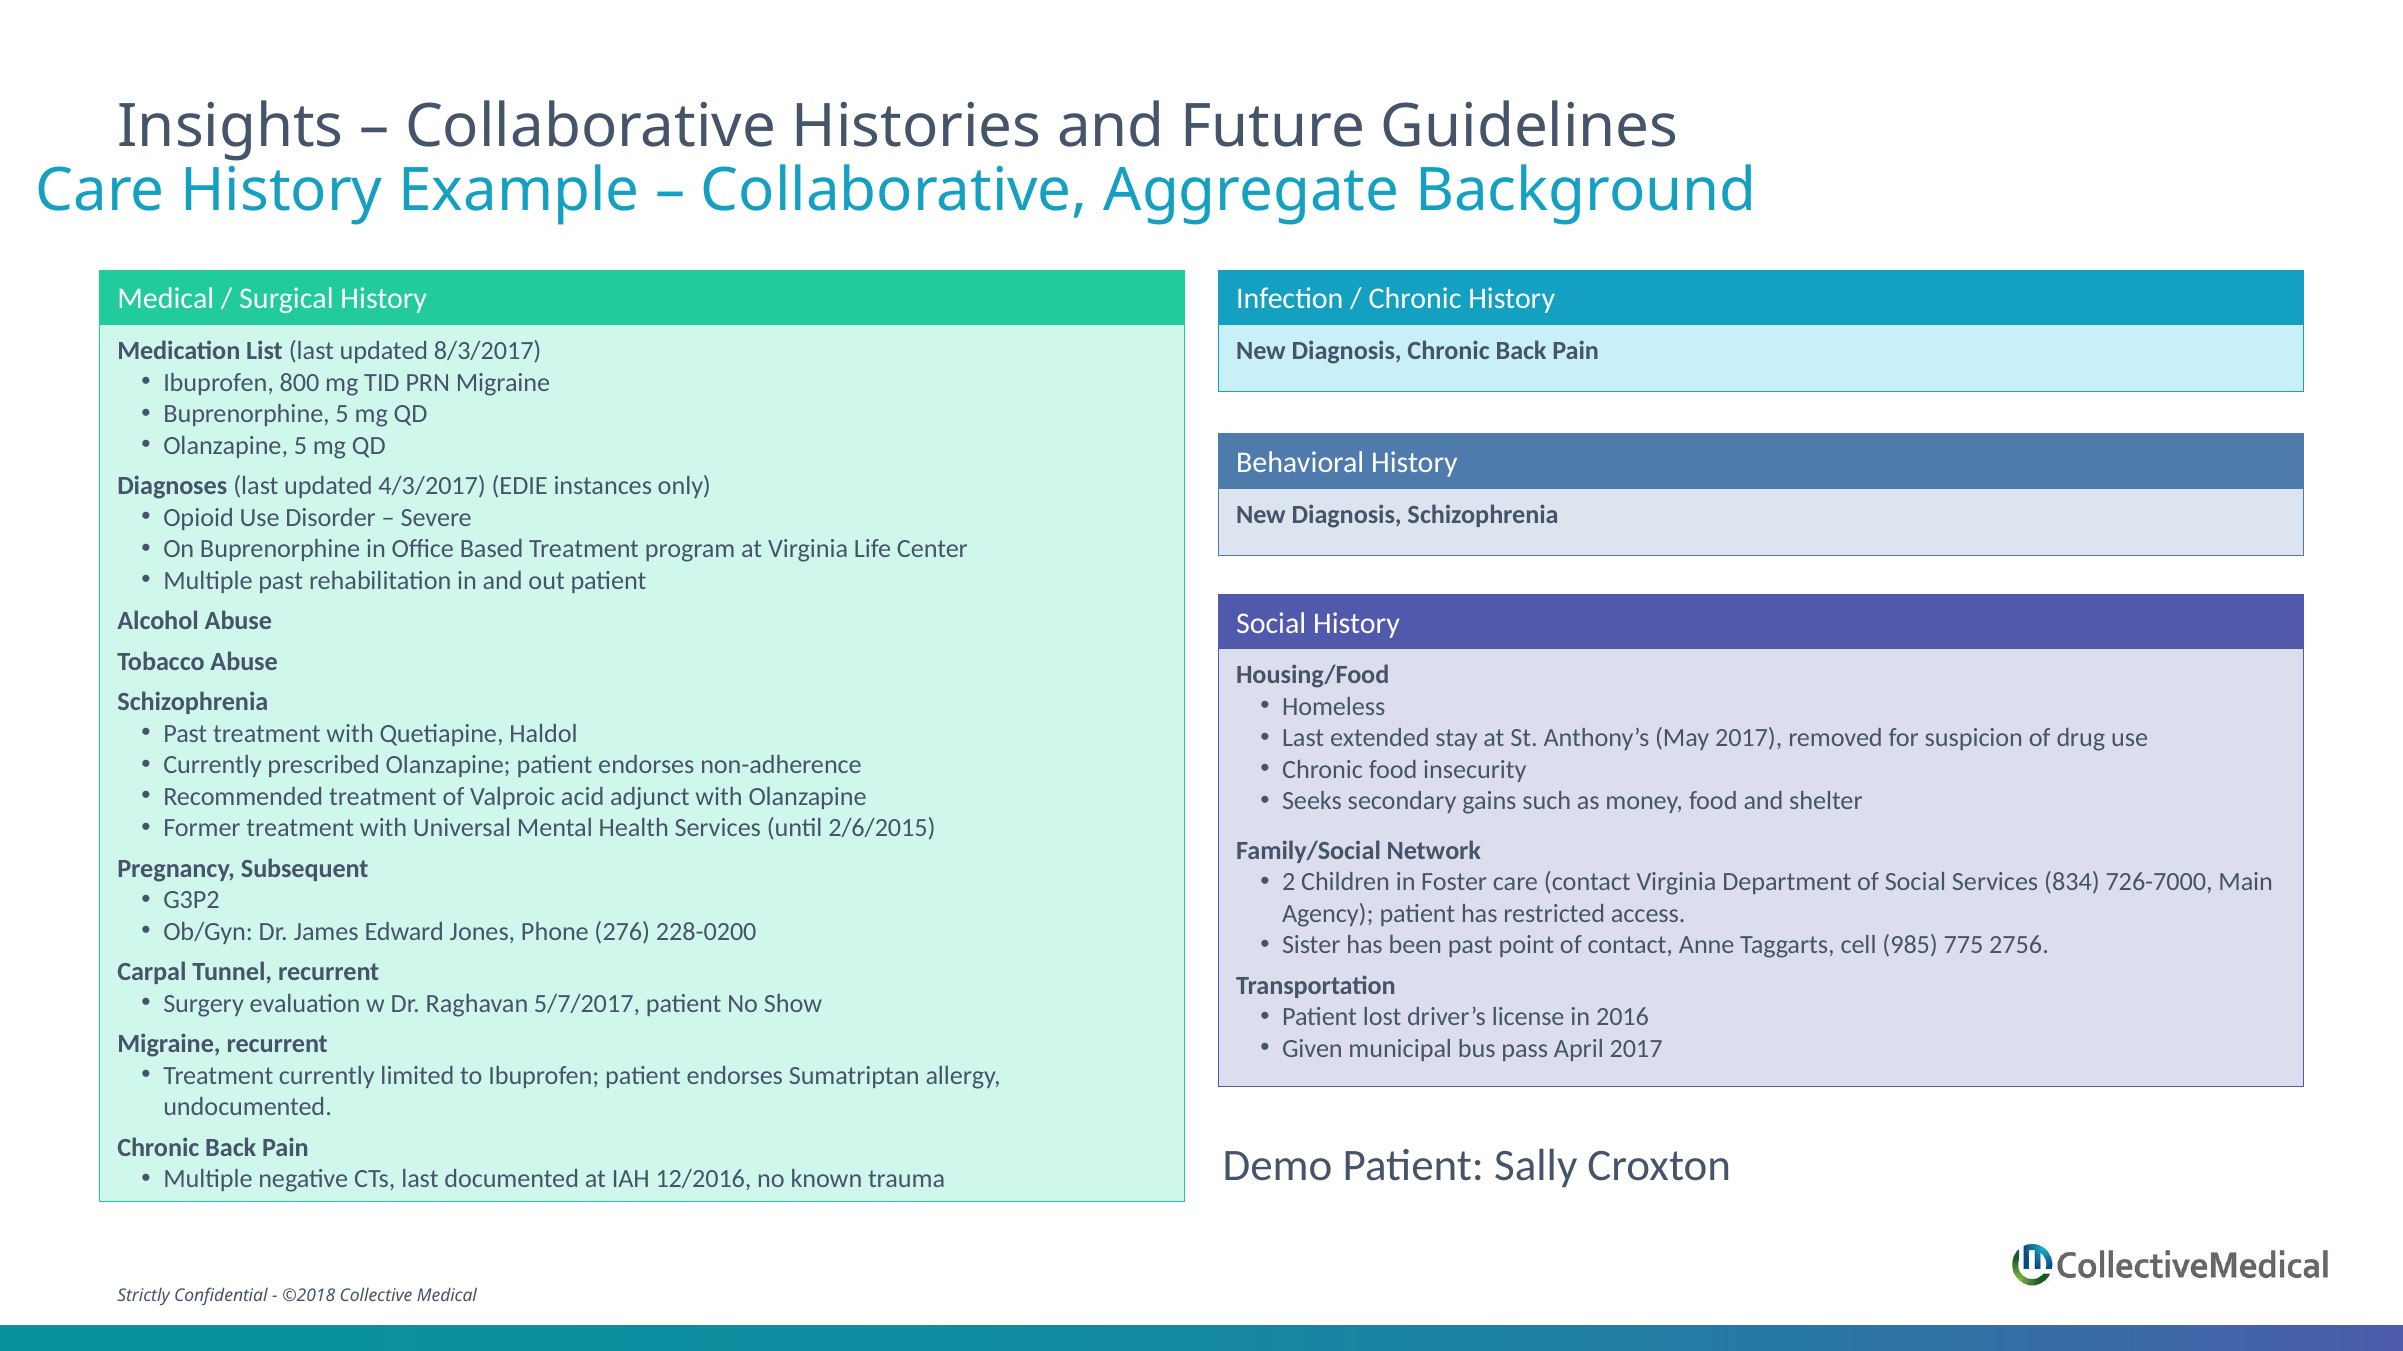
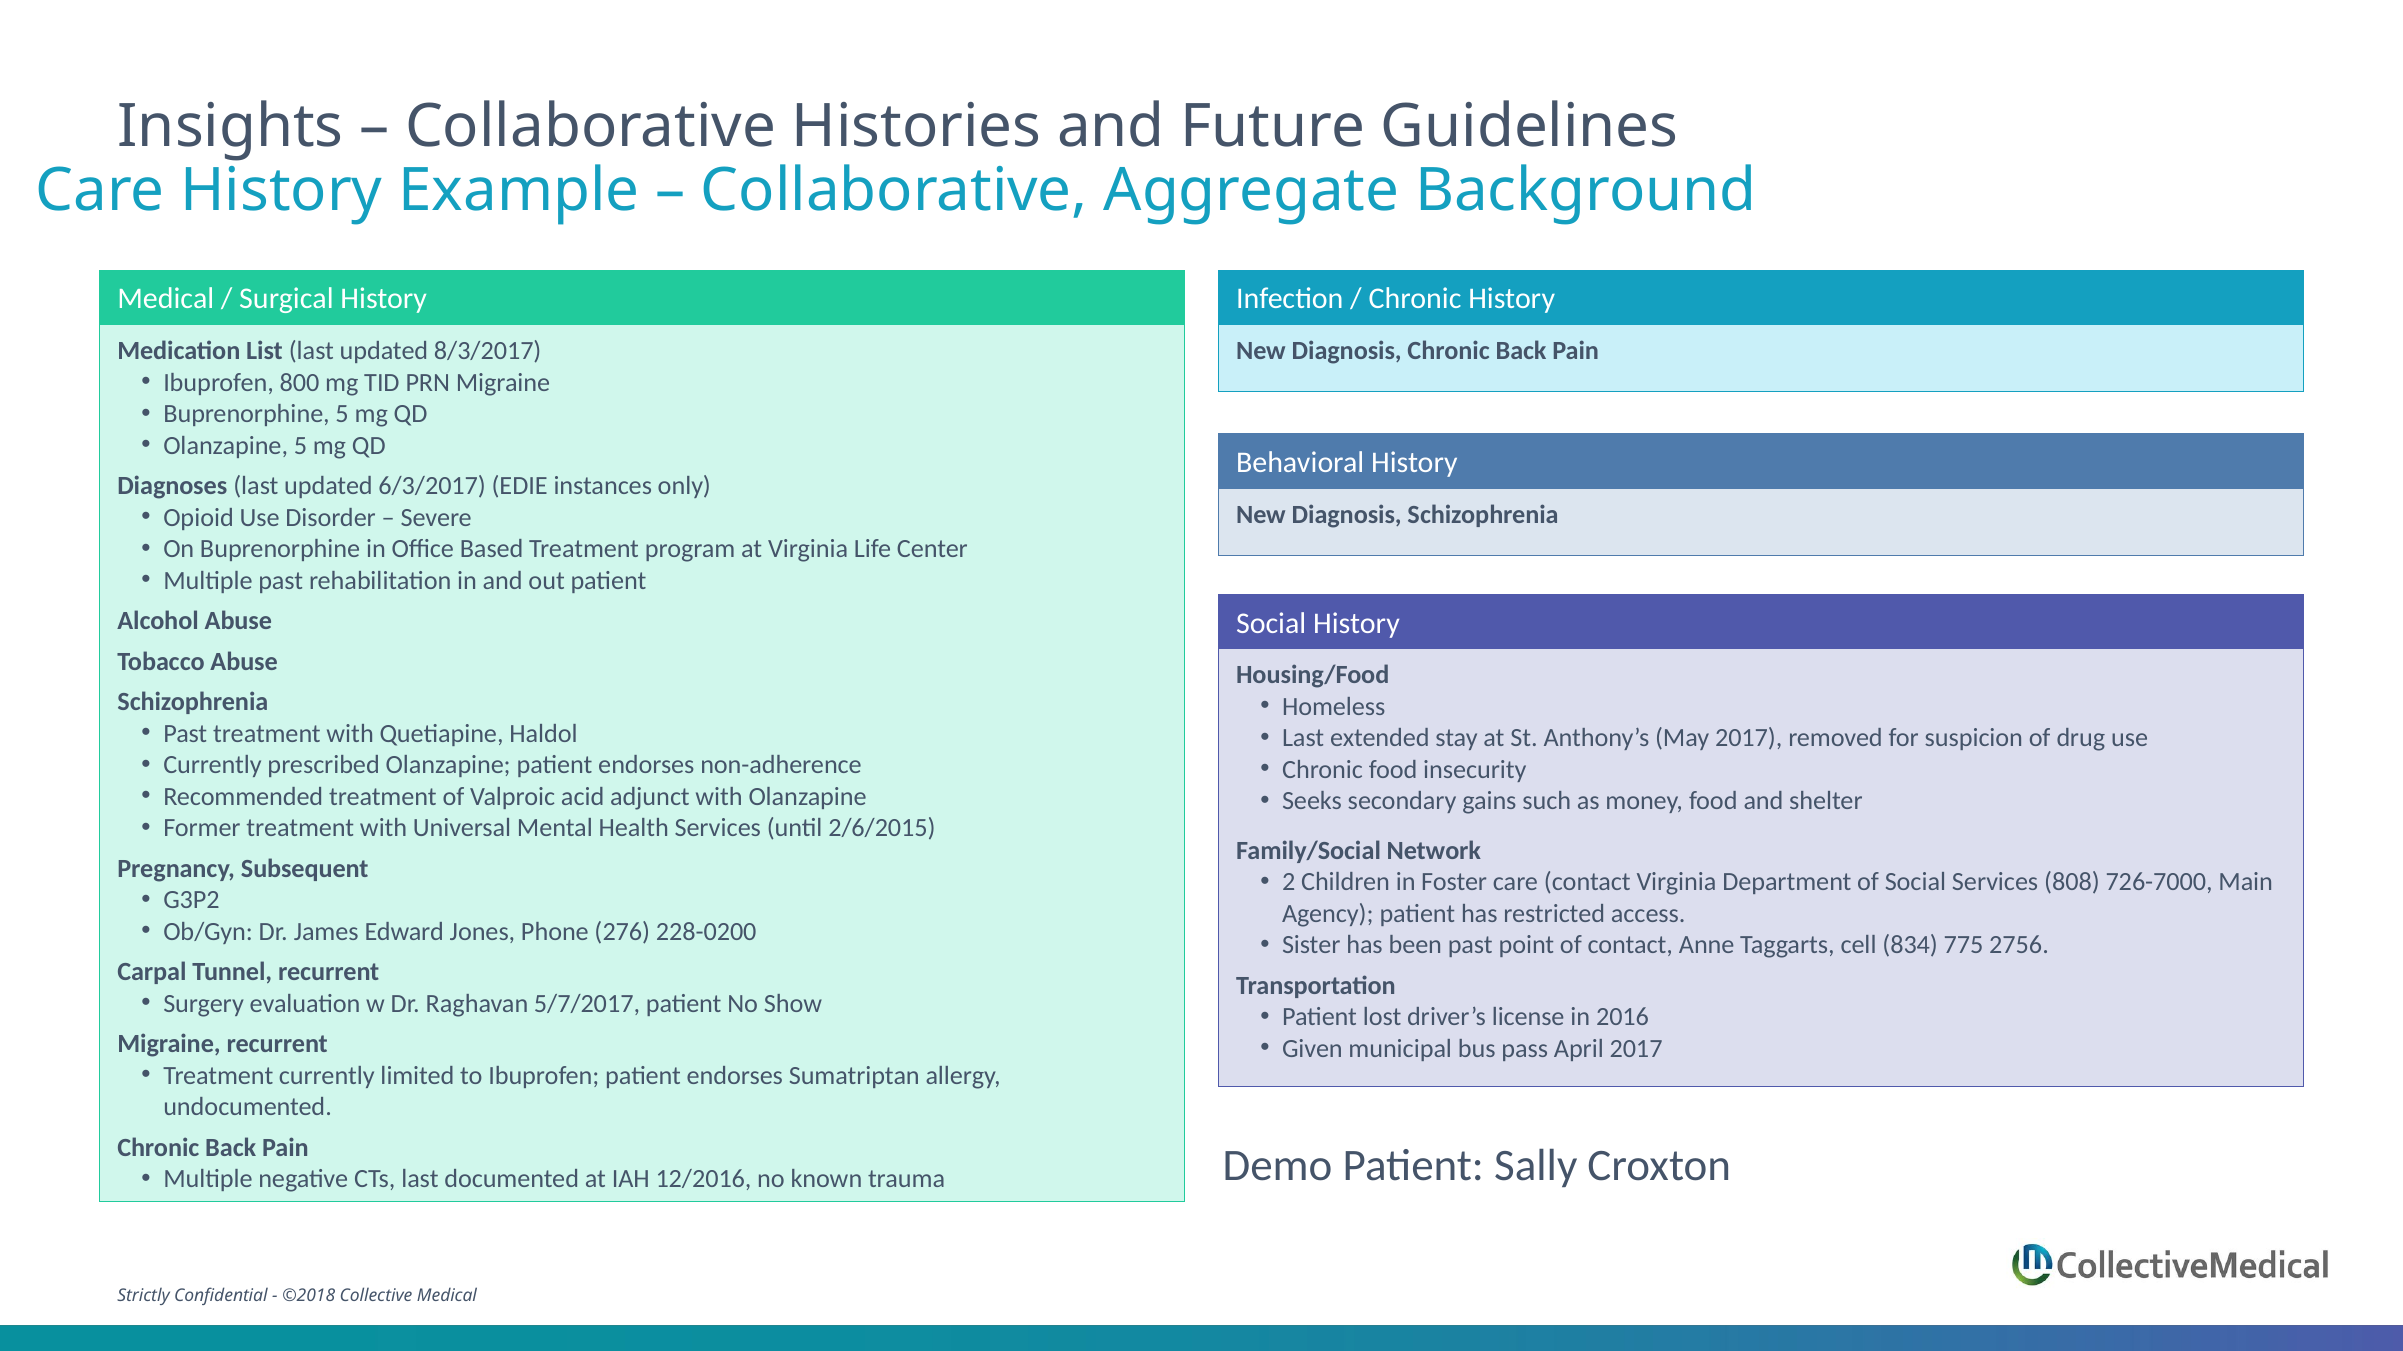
4/3/2017: 4/3/2017 -> 6/3/2017
834: 834 -> 808
985: 985 -> 834
